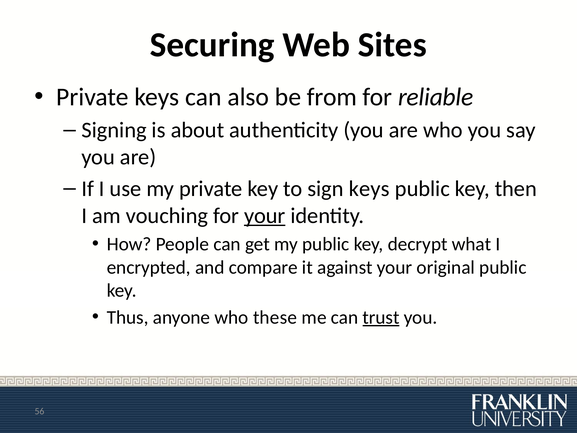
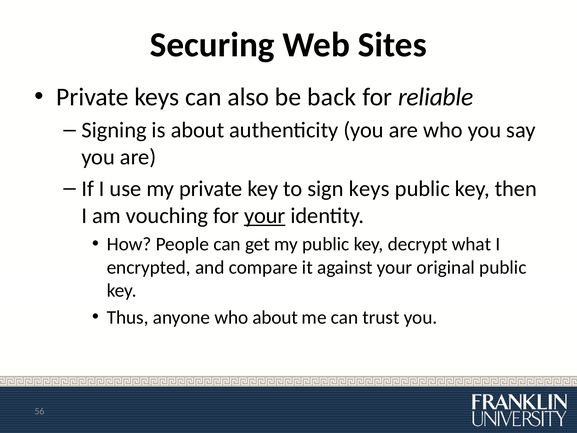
from: from -> back
who these: these -> about
trust underline: present -> none
